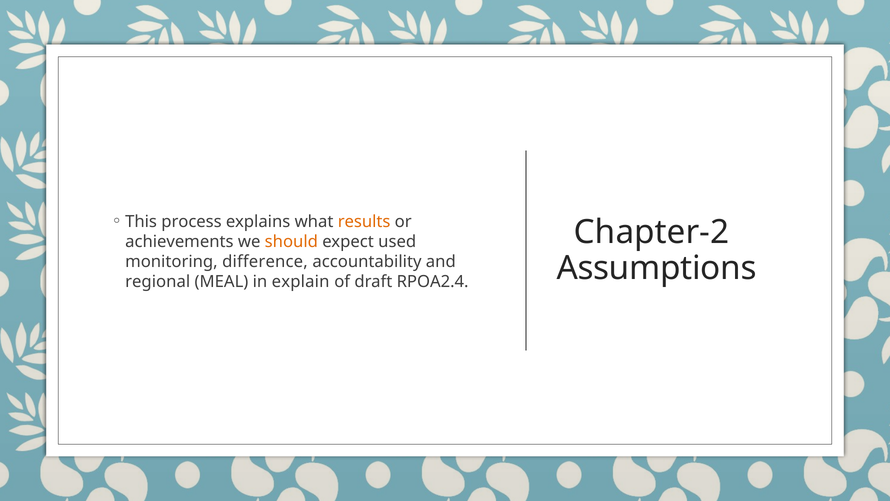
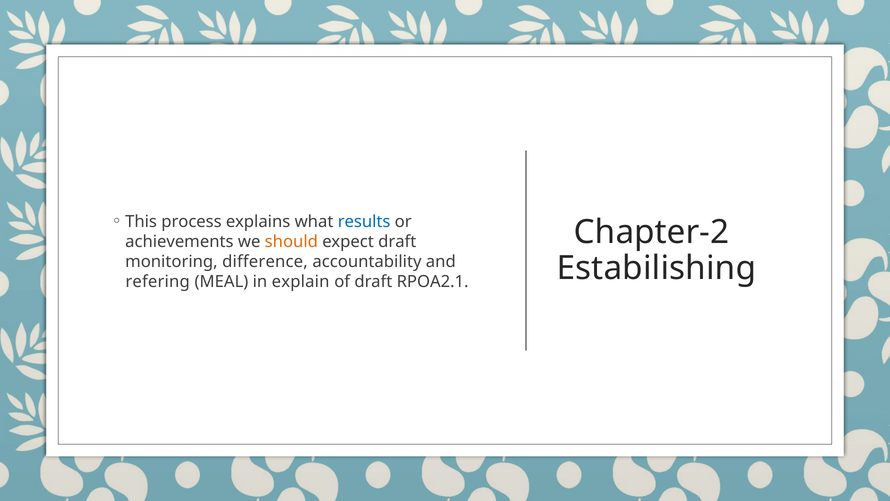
results colour: orange -> blue
expect used: used -> draft
Assumptions: Assumptions -> Estabilishing
regional: regional -> refering
RPOA2.4: RPOA2.4 -> RPOA2.1
